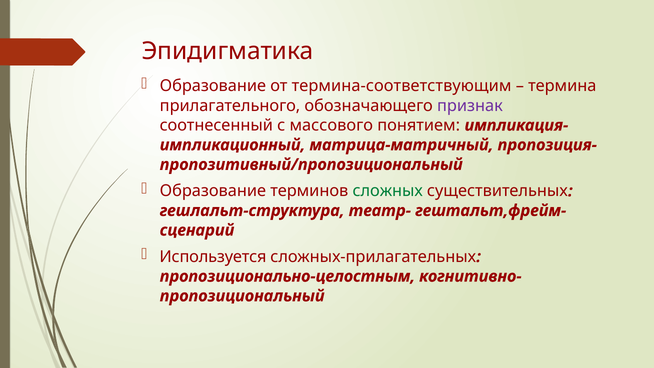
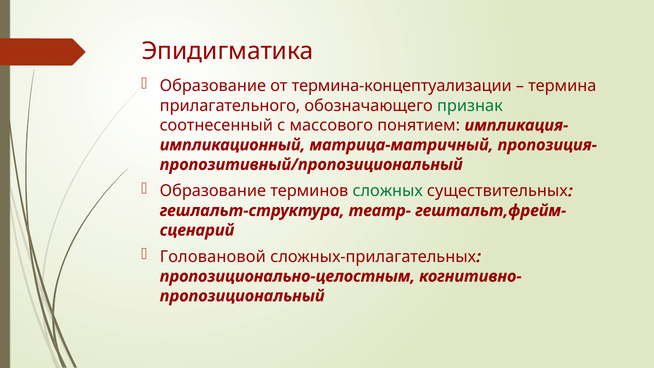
термина-соответствующим: термина-соответствующим -> термина-концептуализации
признак colour: purple -> green
Используется: Используется -> Головановой
